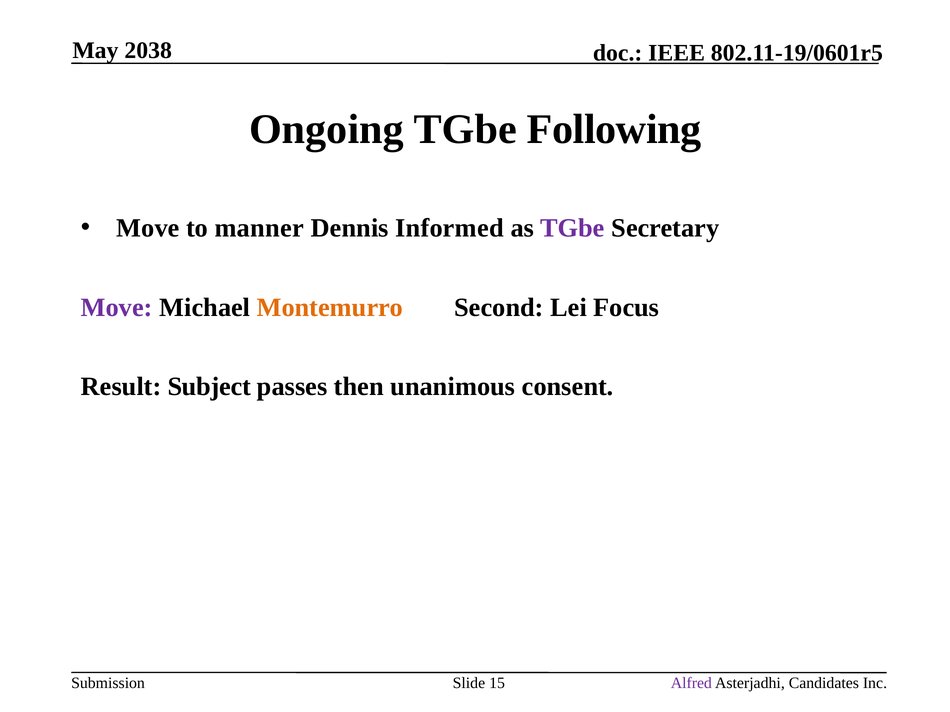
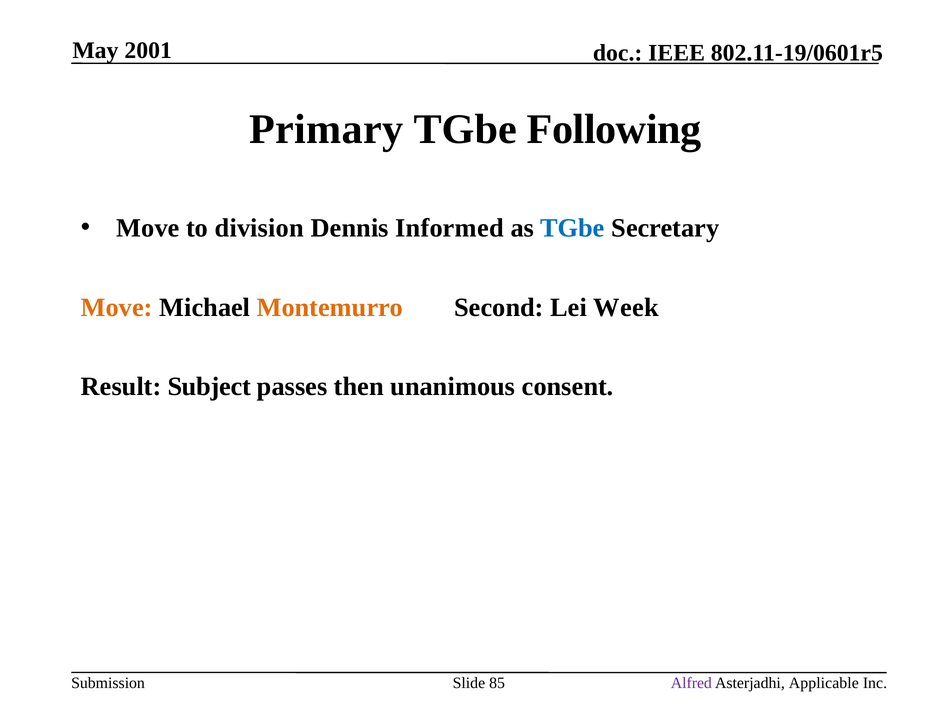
2038: 2038 -> 2001
Ongoing: Ongoing -> Primary
manner: manner -> division
TGbe at (572, 228) colour: purple -> blue
Move at (117, 308) colour: purple -> orange
Focus: Focus -> Week
15: 15 -> 85
Candidates: Candidates -> Applicable
